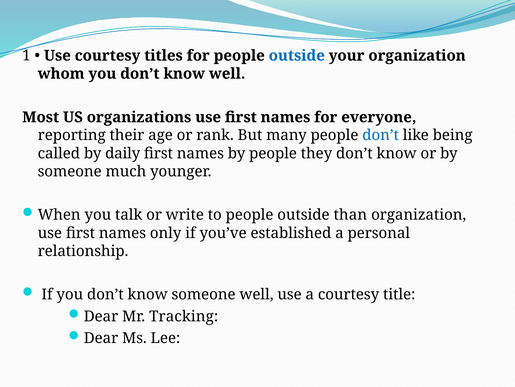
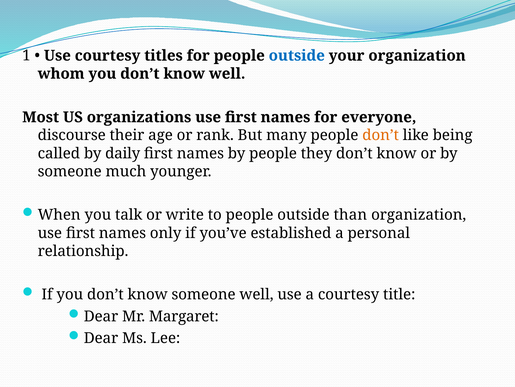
reporting: reporting -> discourse
don’t at (381, 135) colour: blue -> orange
Tracking: Tracking -> Margaret
